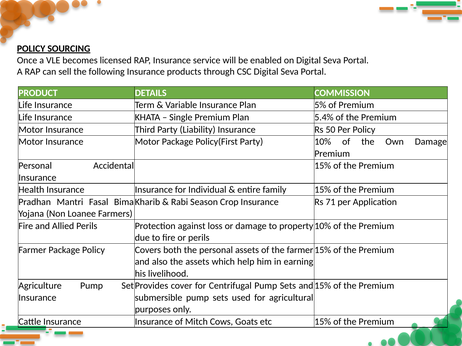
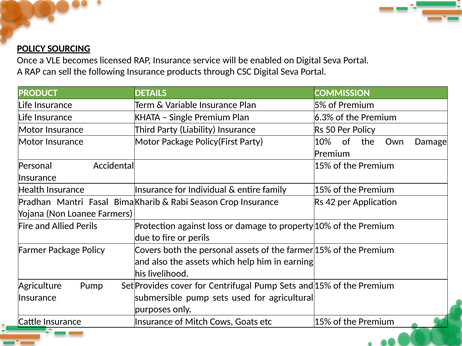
5.4%: 5.4% -> 6.3%
71: 71 -> 42
